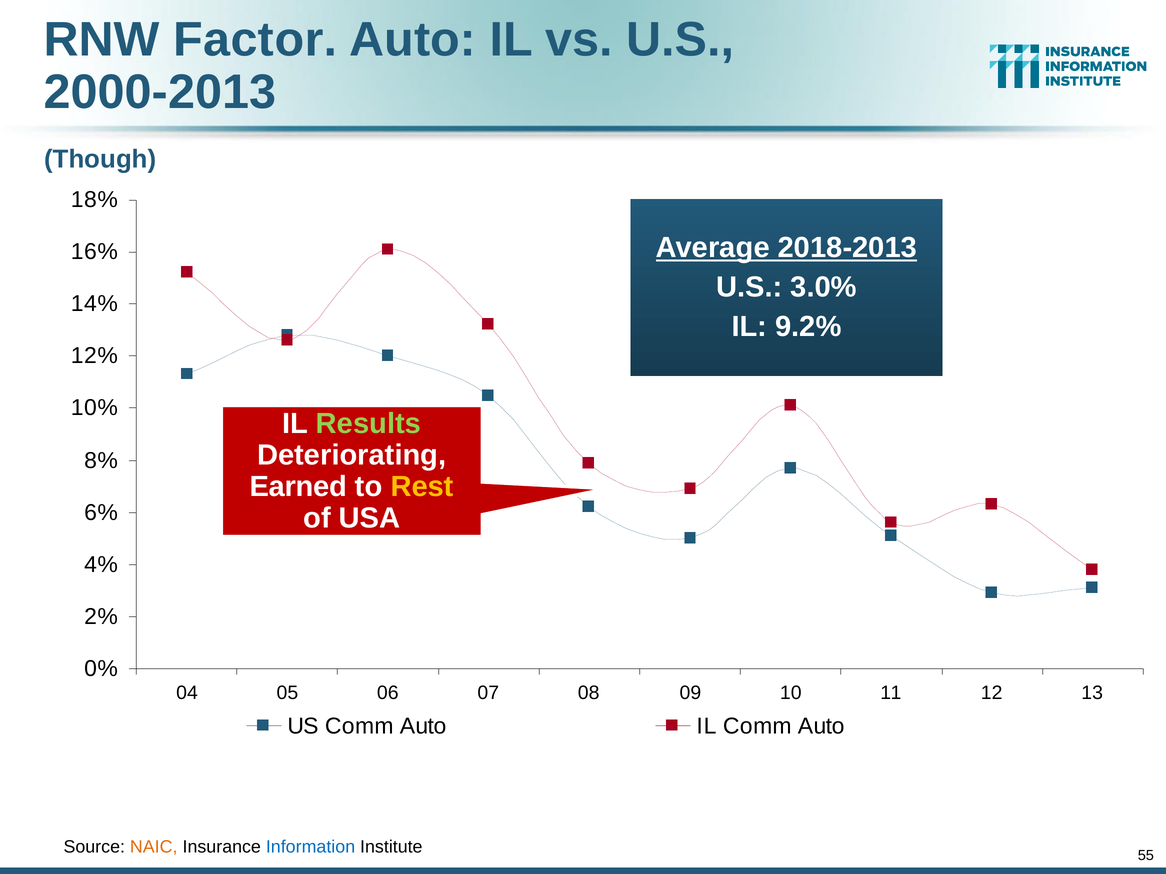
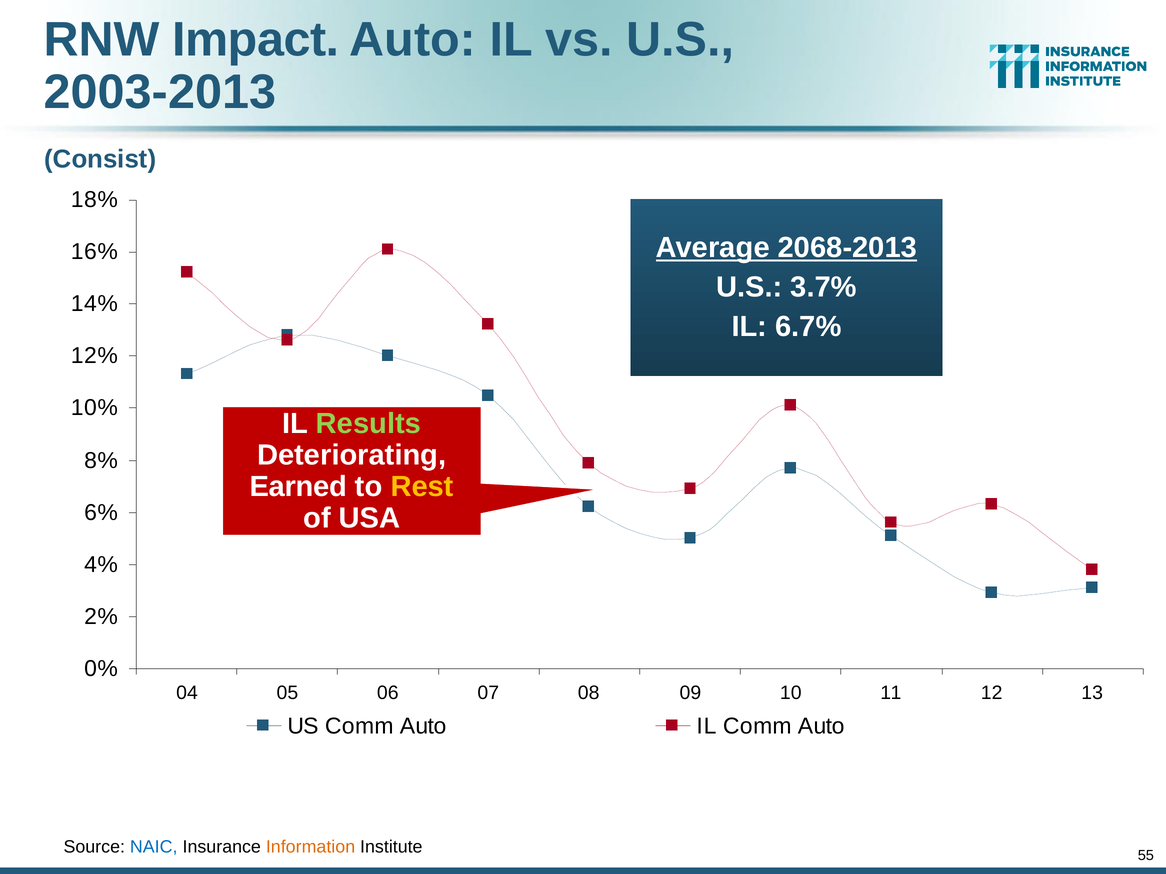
Factor: Factor -> Impact
2000-2013: 2000-2013 -> 2003-2013
Though: Though -> Consist
2018-2013: 2018-2013 -> 2068-2013
3.0%: 3.0% -> 3.7%
9.2%: 9.2% -> 6.7%
NAIC colour: orange -> blue
Information colour: blue -> orange
